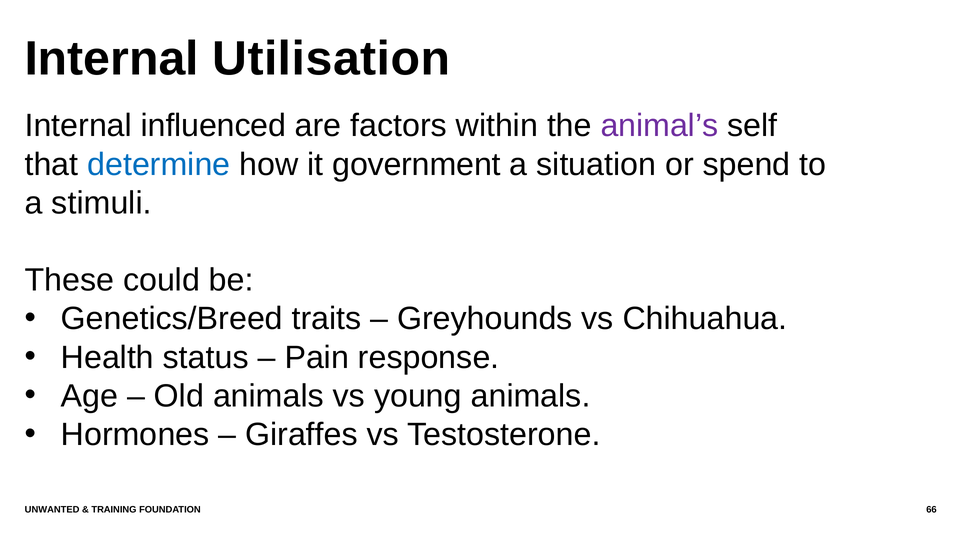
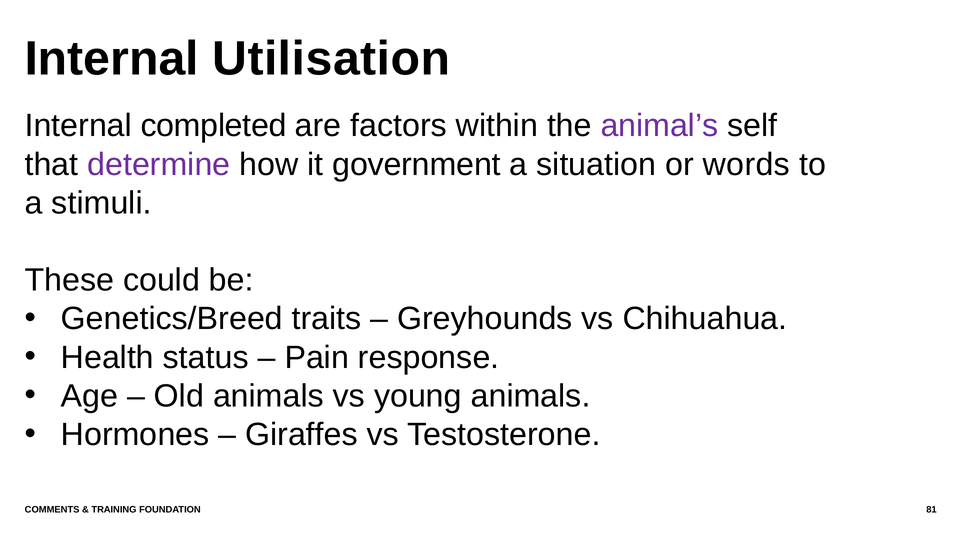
influenced: influenced -> completed
determine colour: blue -> purple
spend: spend -> words
UNWANTED: UNWANTED -> COMMENTS
66: 66 -> 81
